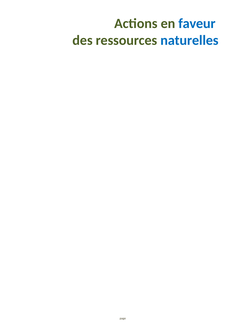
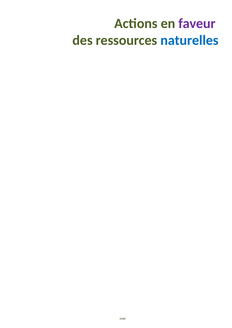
faveur colour: blue -> purple
